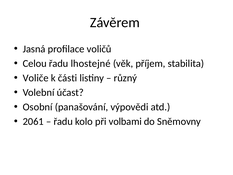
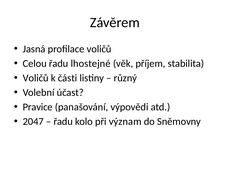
Voliče at (36, 78): Voliče -> Voličů
Osobní: Osobní -> Pravice
2061: 2061 -> 2047
volbami: volbami -> význam
